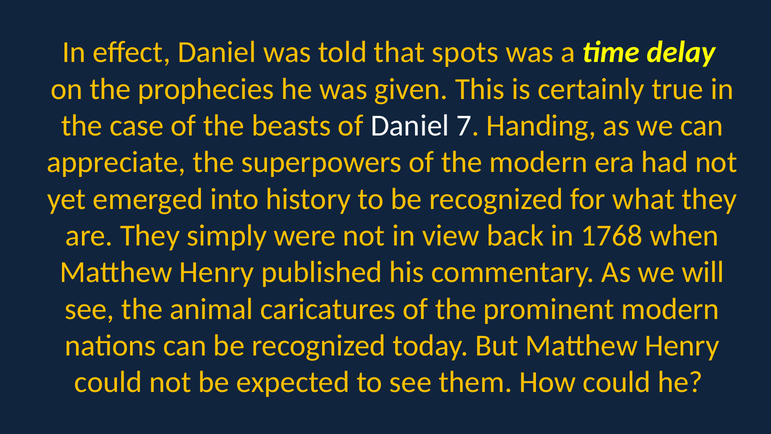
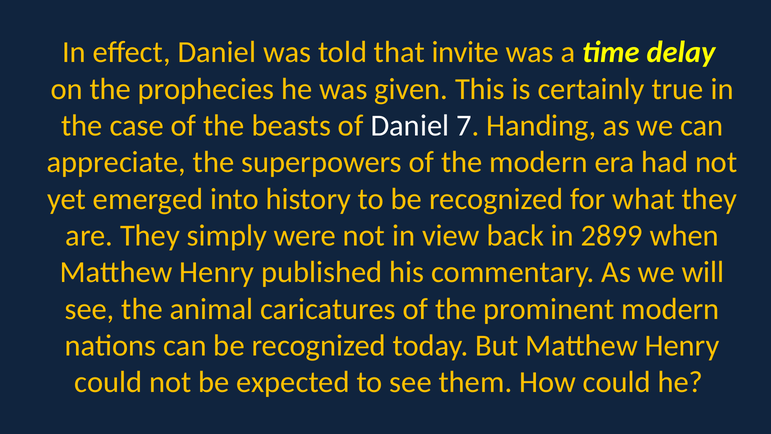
spots: spots -> invite
1768: 1768 -> 2899
